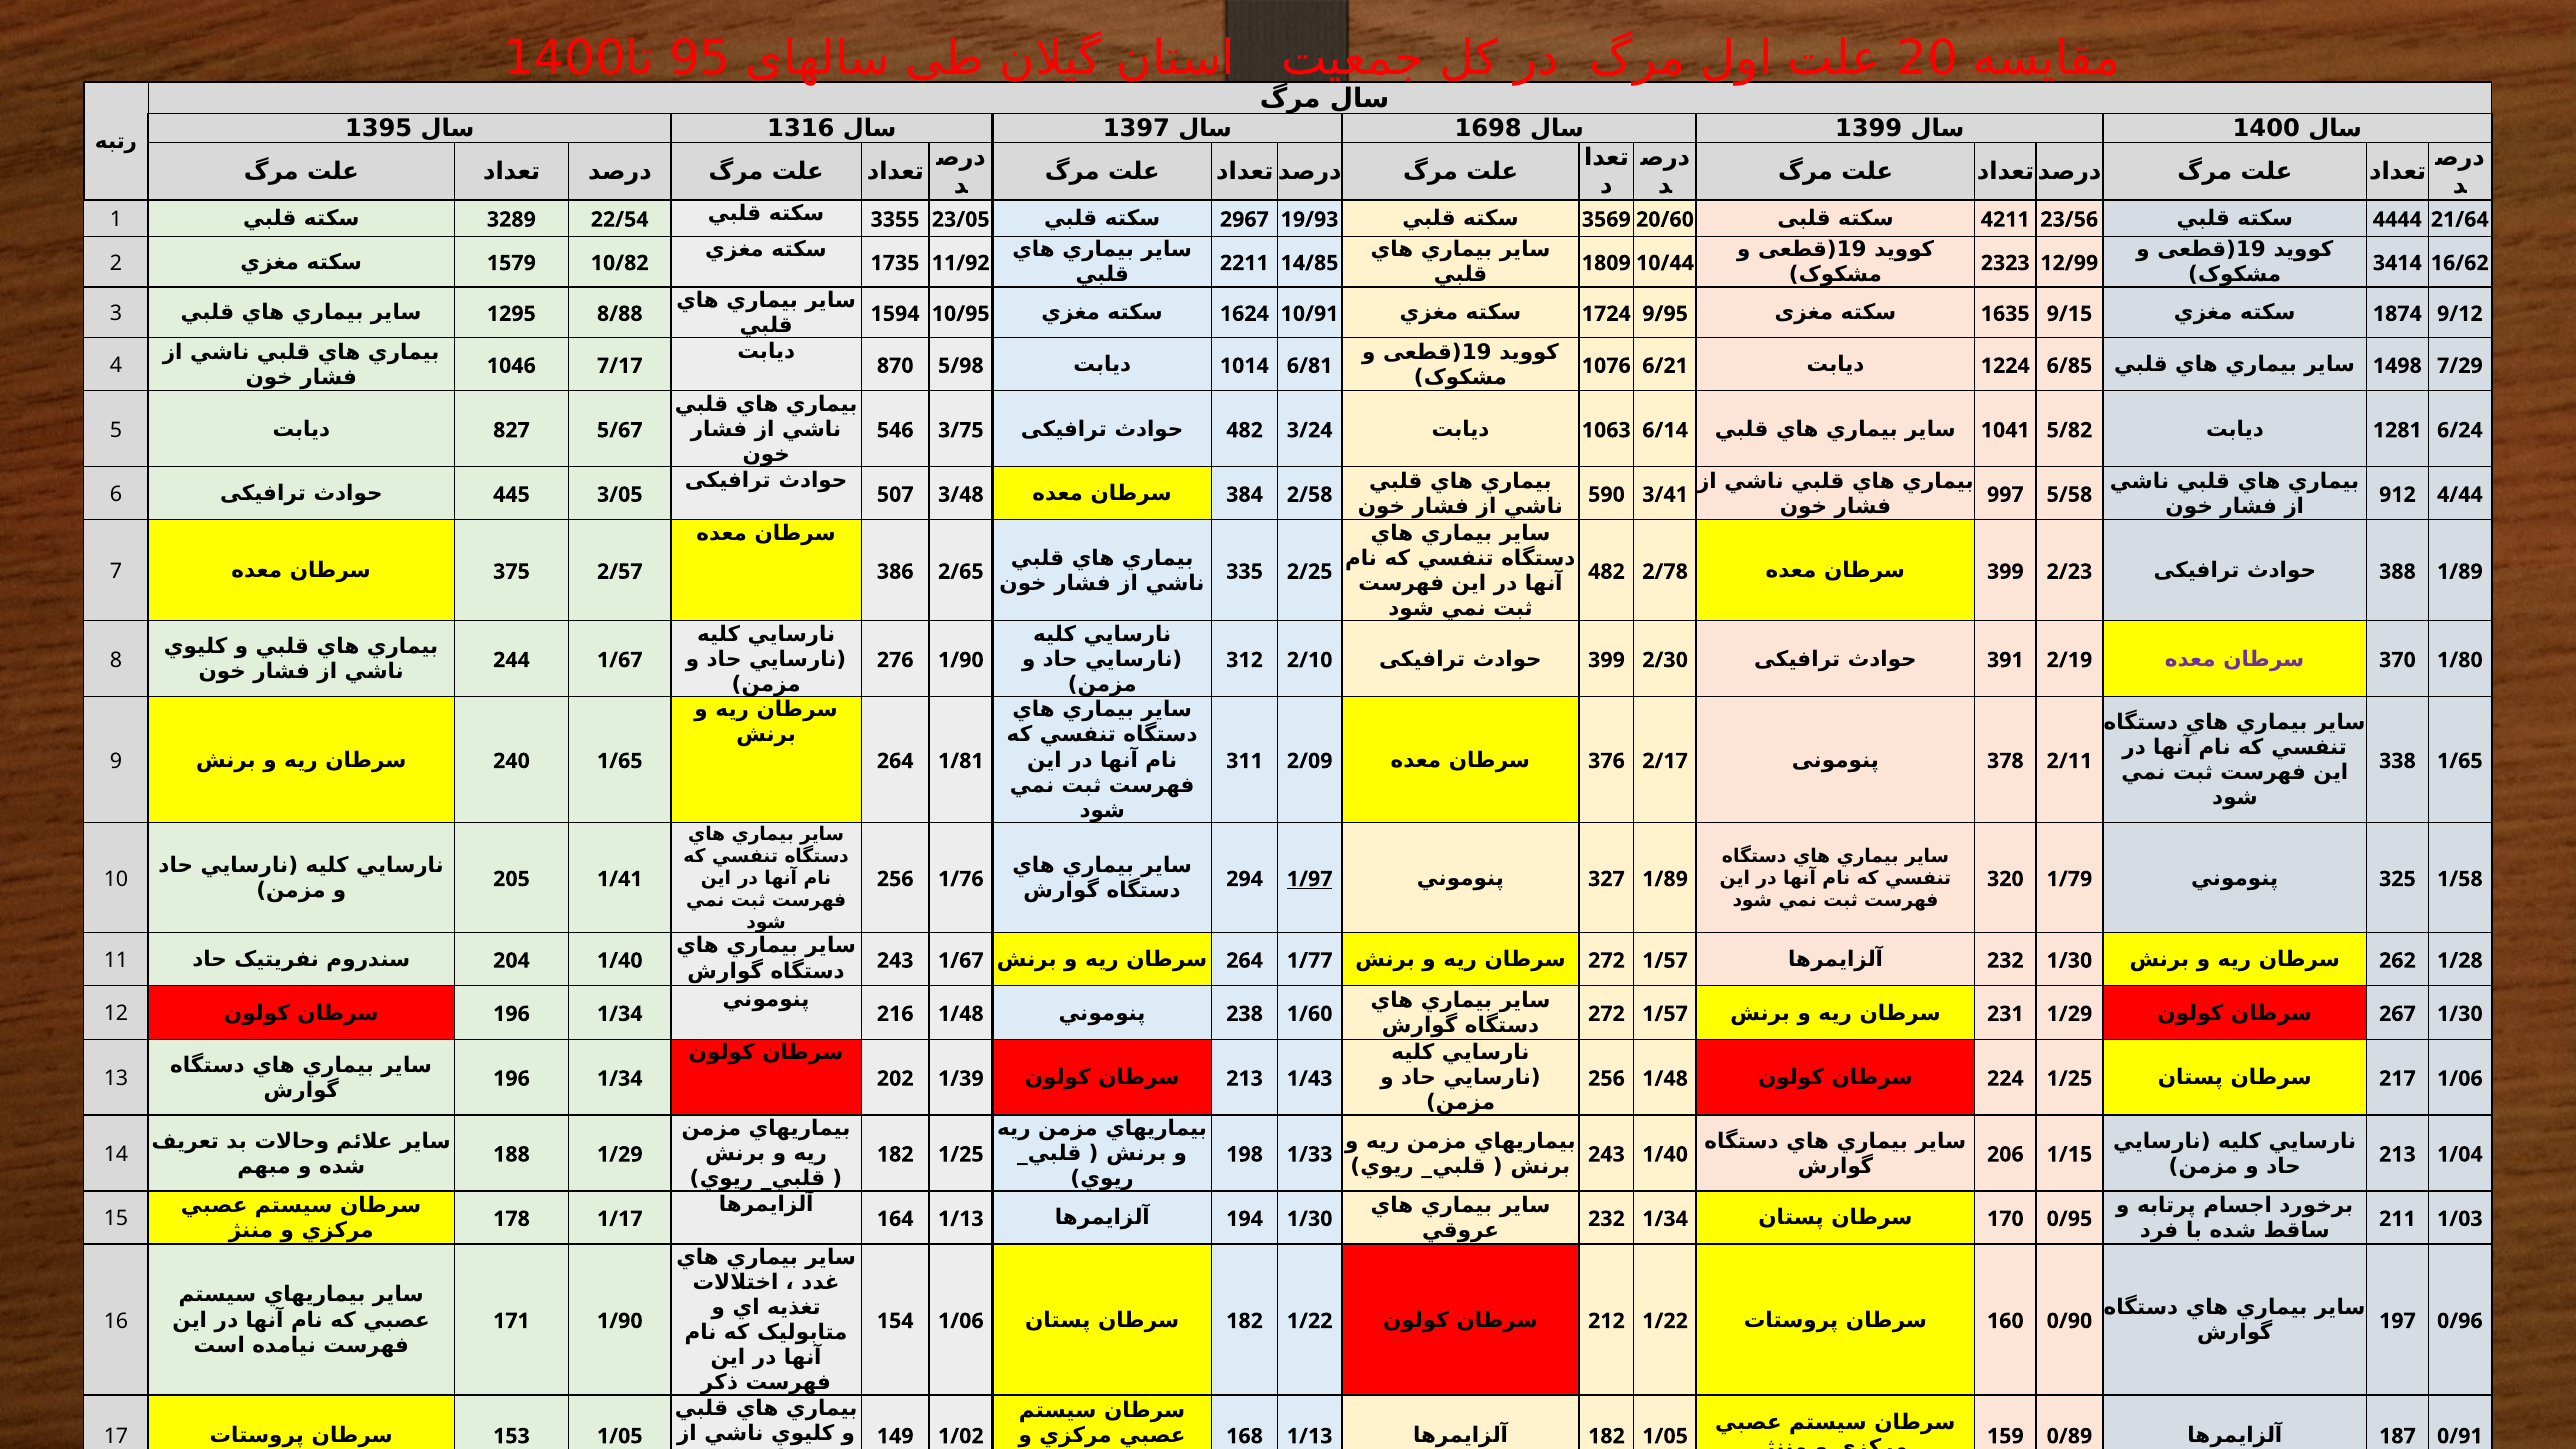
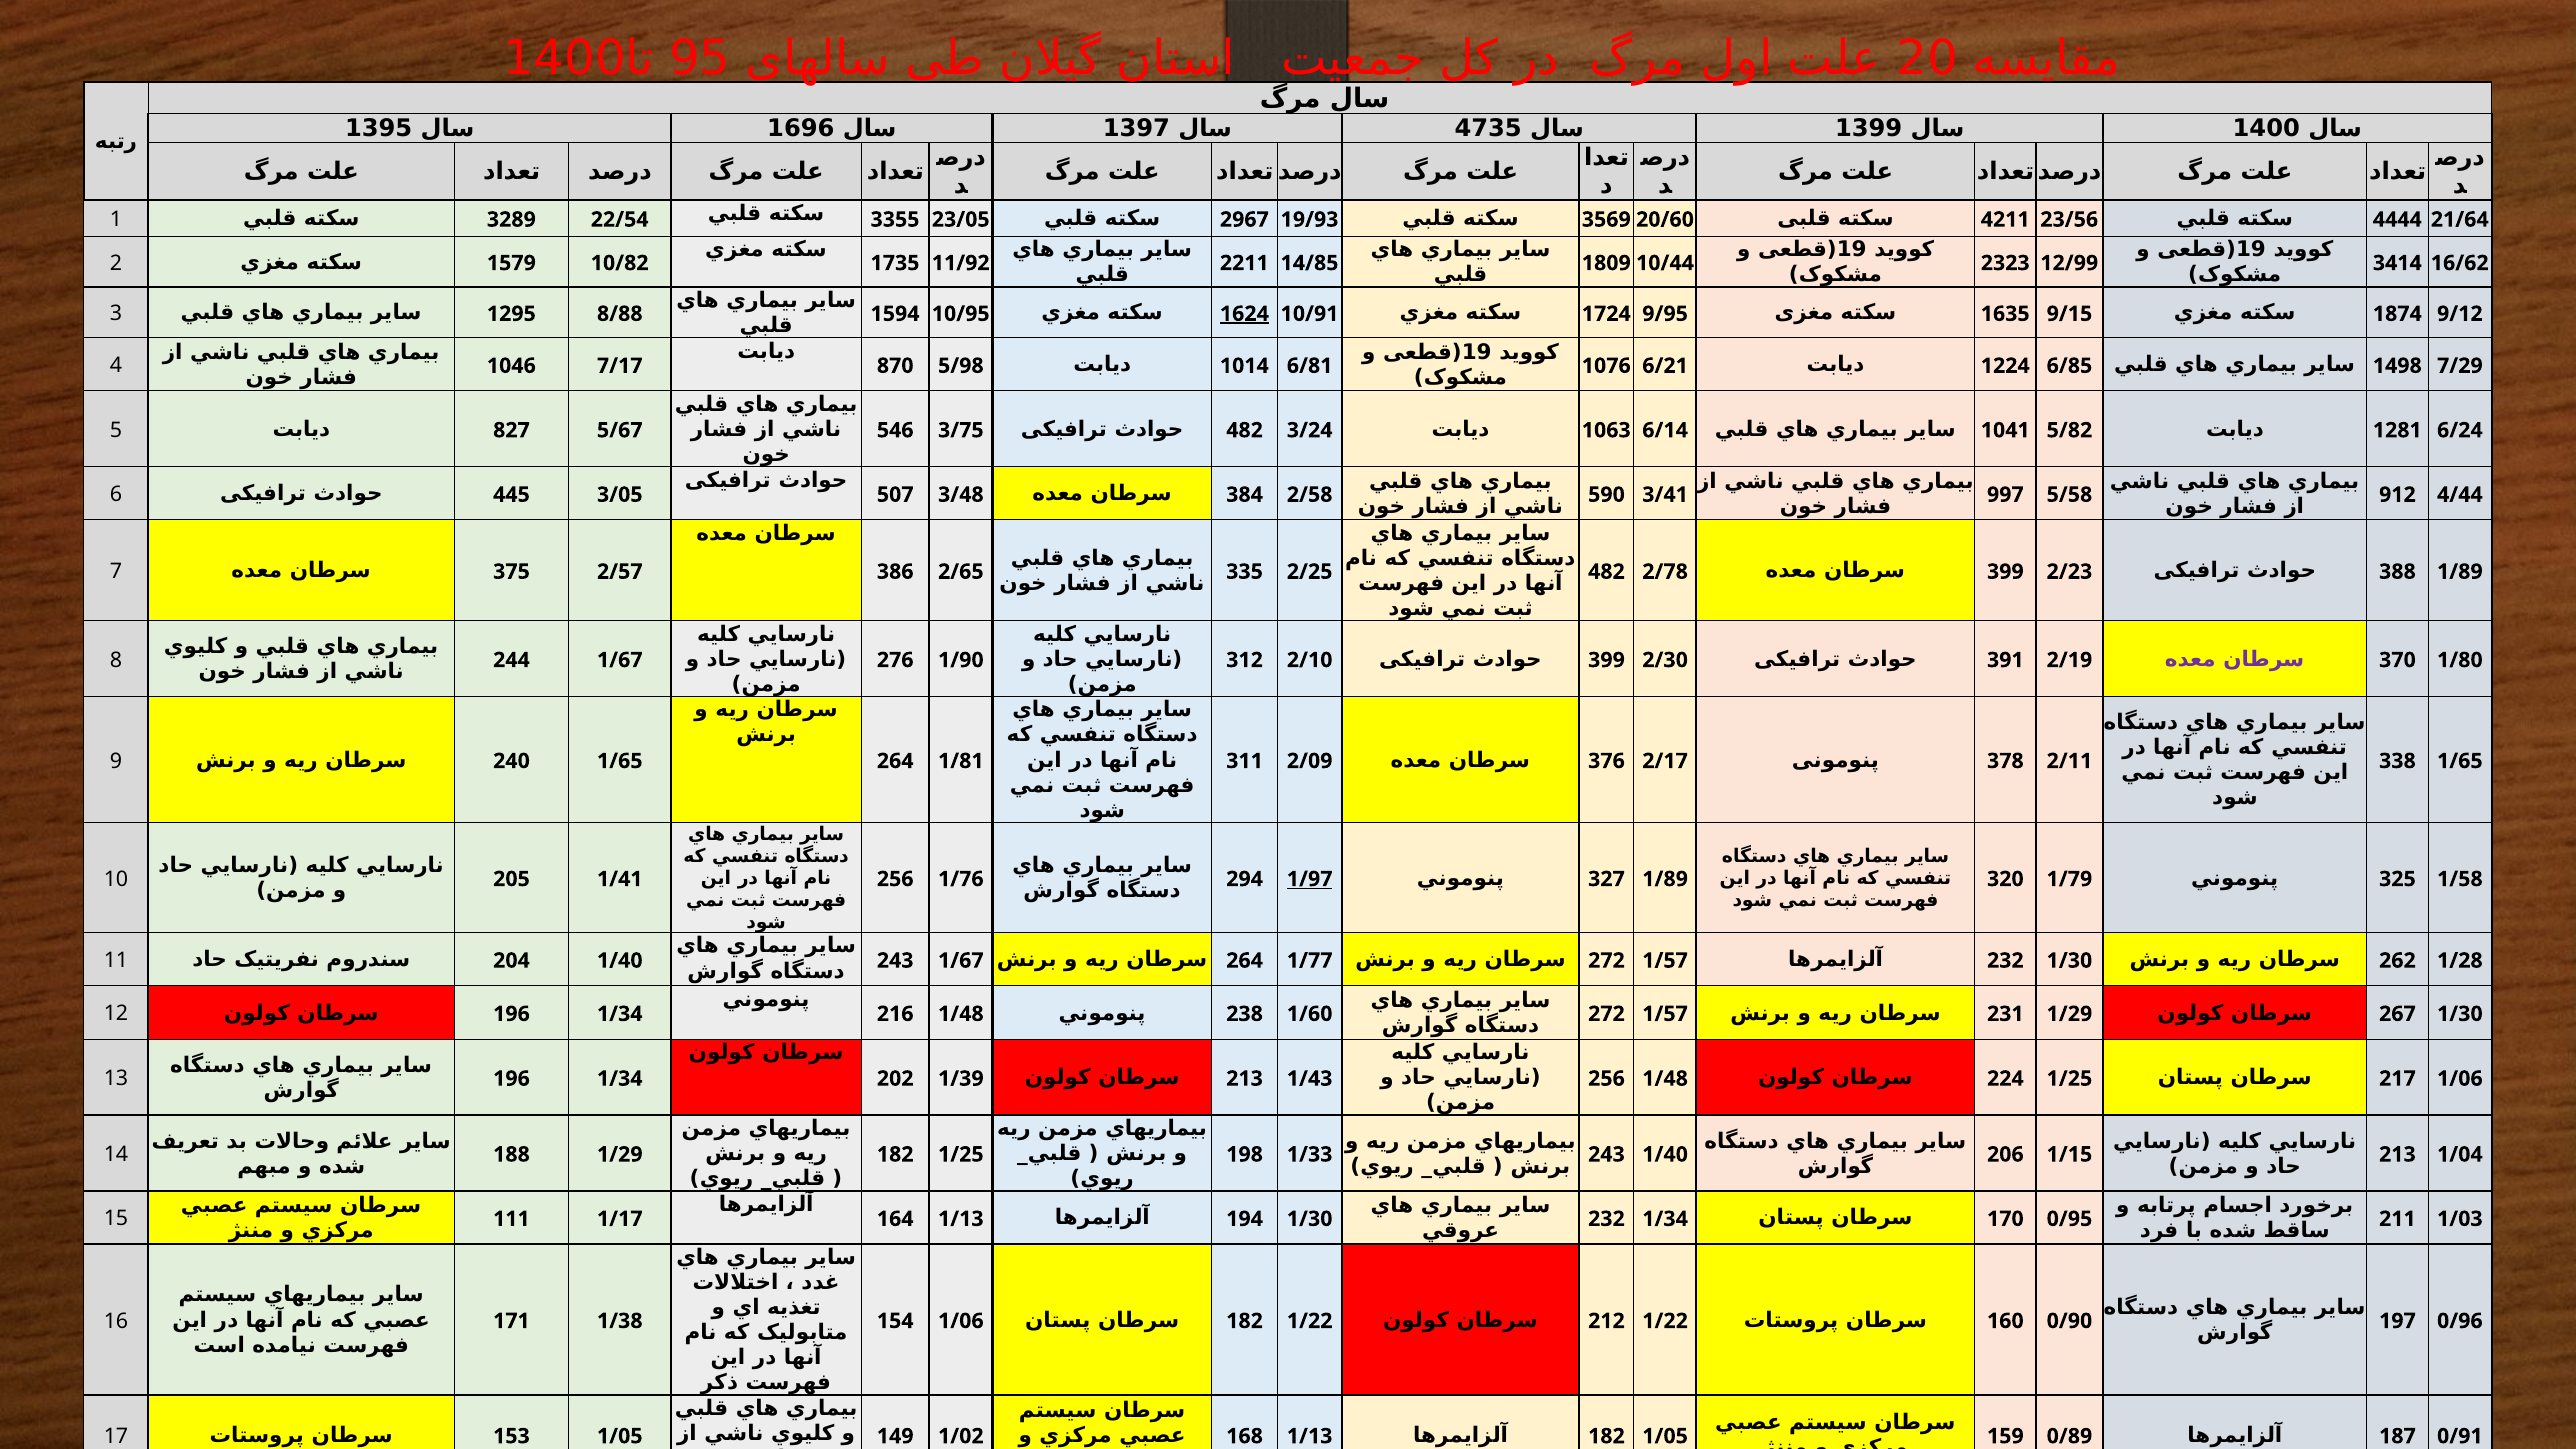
1316: 1316 -> 1696
1698: 1698 -> 4735
1624 underline: none -> present
178 at (511, 1219): 178 -> 111
171 1/90: 1/90 -> 1/38
